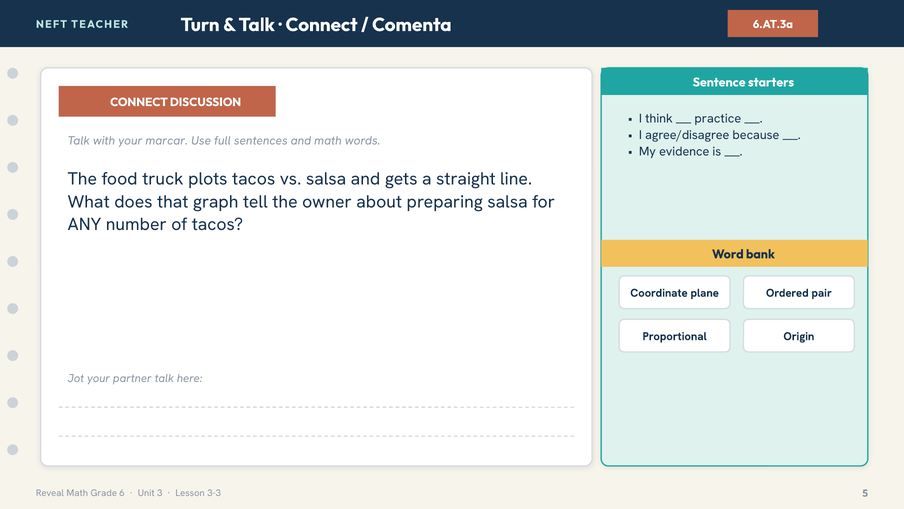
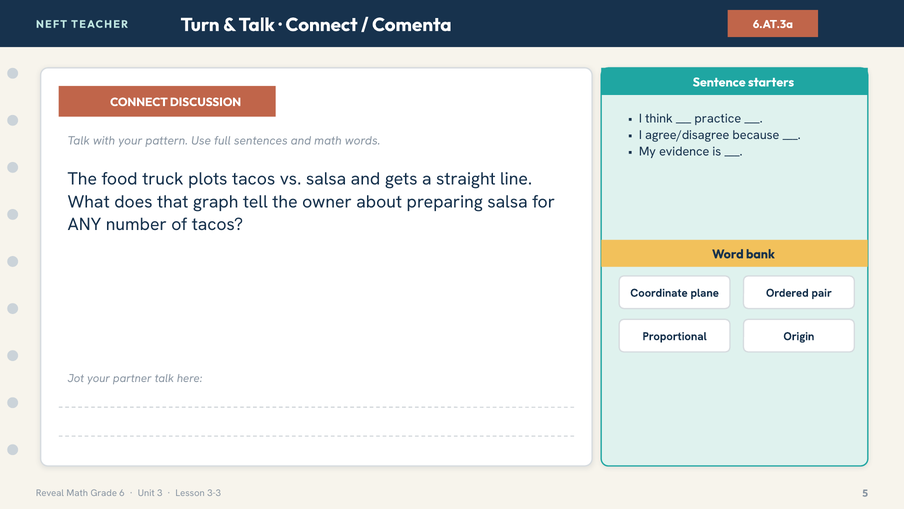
marcar: marcar -> pattern
